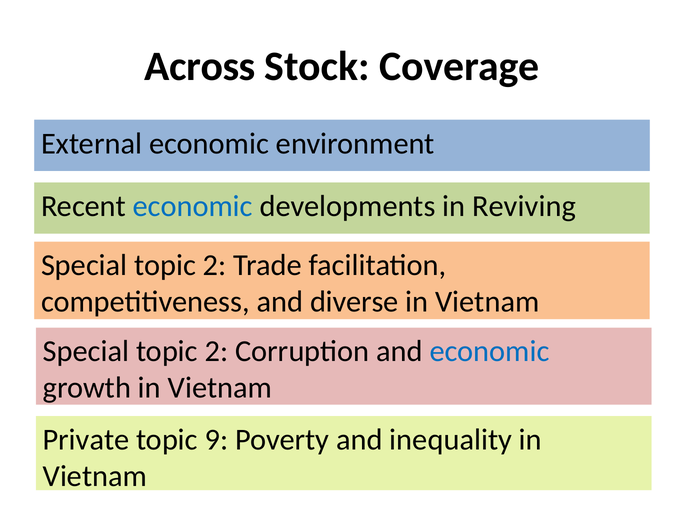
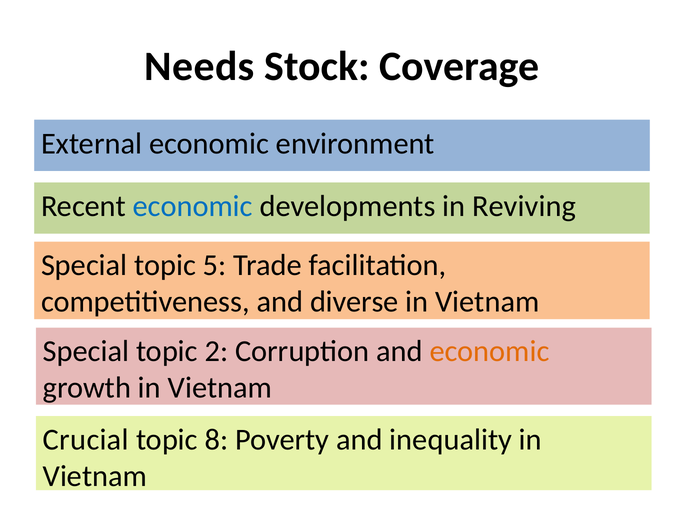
Across: Across -> Needs
2 at (215, 265): 2 -> 5
economic at (490, 351) colour: blue -> orange
Private: Private -> Crucial
9: 9 -> 8
